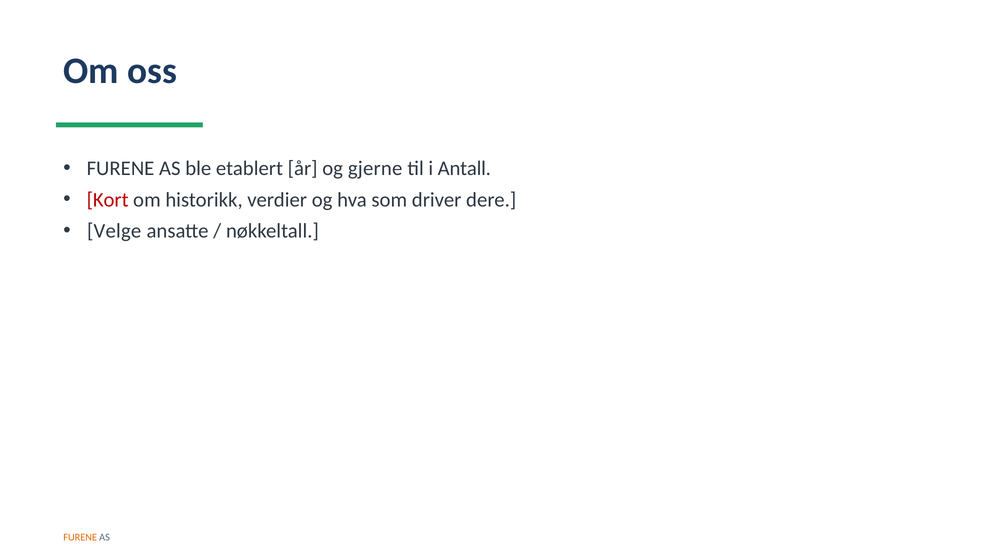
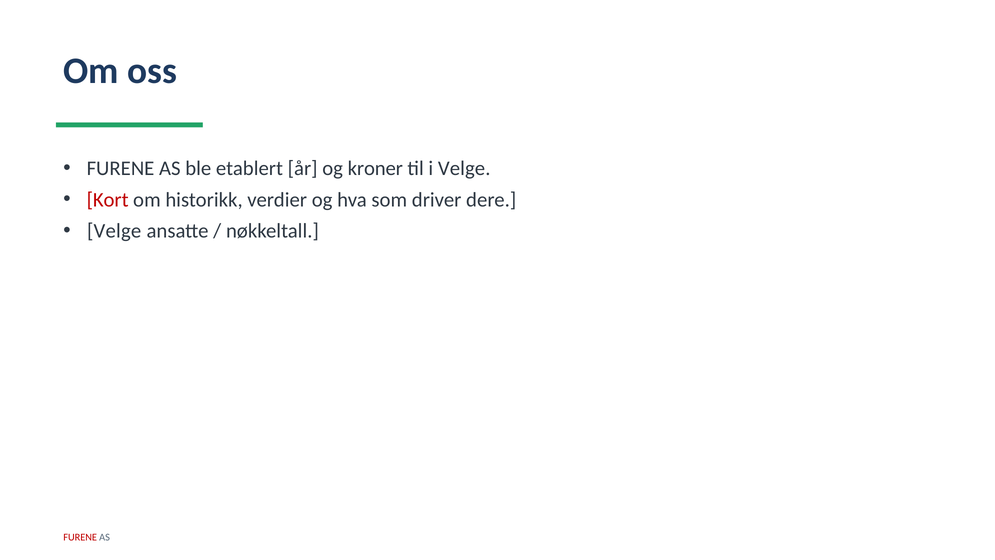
gjerne: gjerne -> kroner
i Antall: Antall -> Velge
FURENE at (80, 537) colour: orange -> red
